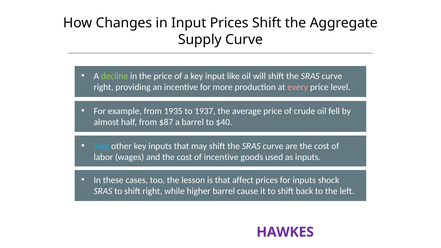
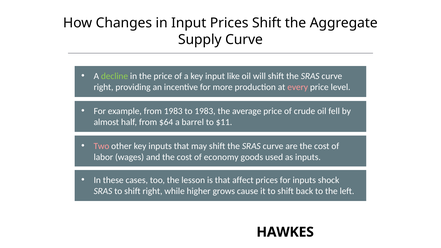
from 1935: 1935 -> 1983
to 1937: 1937 -> 1983
$87: $87 -> $64
$40: $40 -> $11
Two colour: light blue -> pink
of incentive: incentive -> economy
higher barrel: barrel -> grows
HAWKES colour: purple -> black
